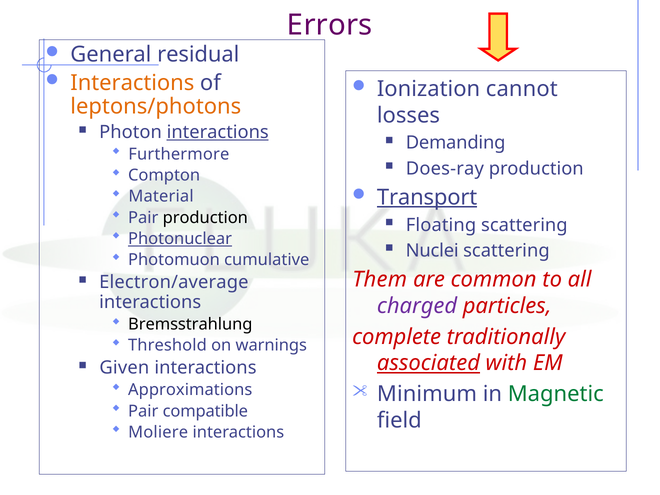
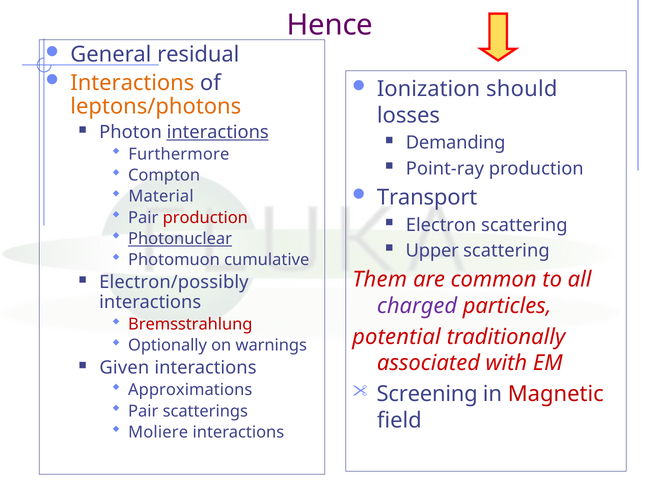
Errors: Errors -> Hence
cannot: cannot -> should
Does-ray: Does-ray -> Point-ray
Transport underline: present -> none
production at (205, 218) colour: black -> red
Floating: Floating -> Electron
Nuclei: Nuclei -> Upper
Electron/average: Electron/average -> Electron/possibly
Bremsstrahlung colour: black -> red
complete: complete -> potential
Threshold: Threshold -> Optionally
associated underline: present -> none
Minimum: Minimum -> Screening
Magnetic colour: green -> red
compatible: compatible -> scatterings
